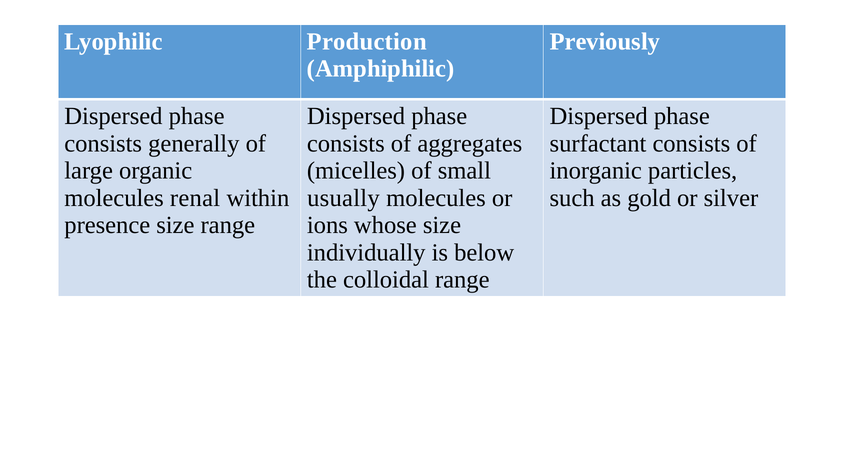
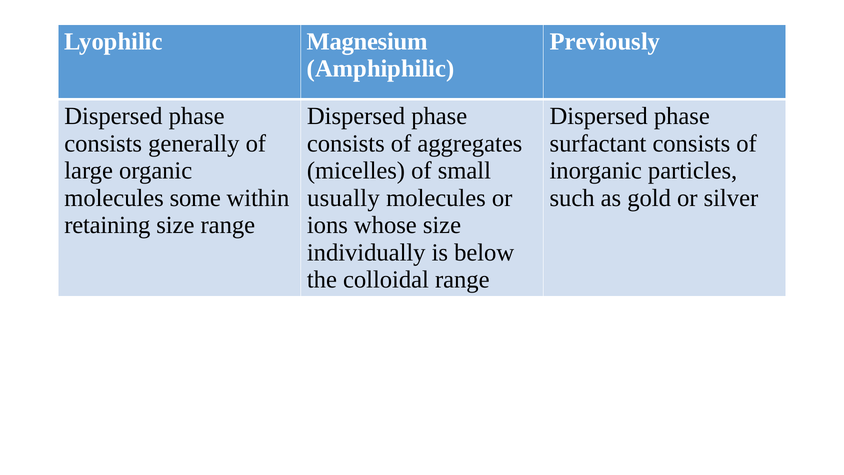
Production: Production -> Magnesium
renal: renal -> some
presence: presence -> retaining
